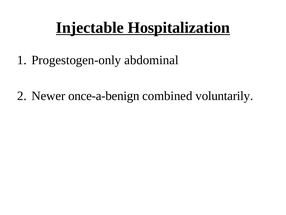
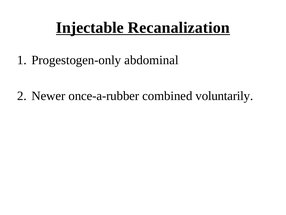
Hospitalization: Hospitalization -> Recanalization
once-a-benign: once-a-benign -> once-a-rubber
